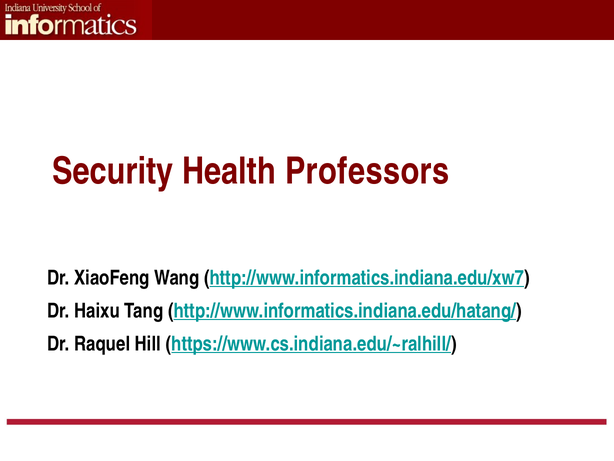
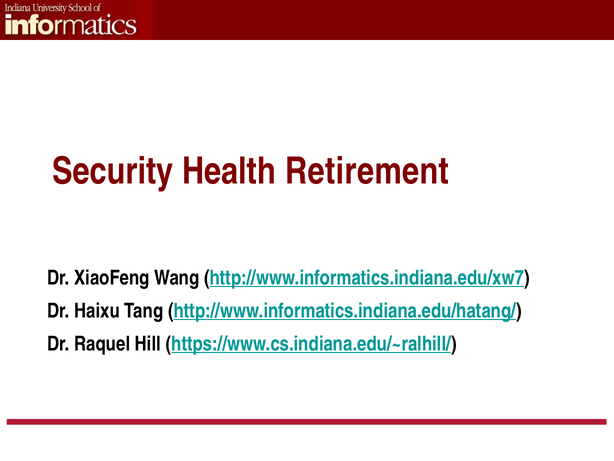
Professors: Professors -> Retirement
